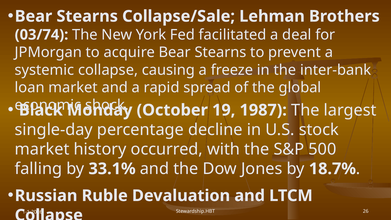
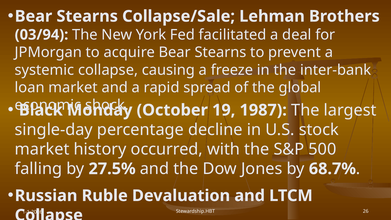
03/74: 03/74 -> 03/94
33.1%: 33.1% -> 27.5%
18.7%: 18.7% -> 68.7%
